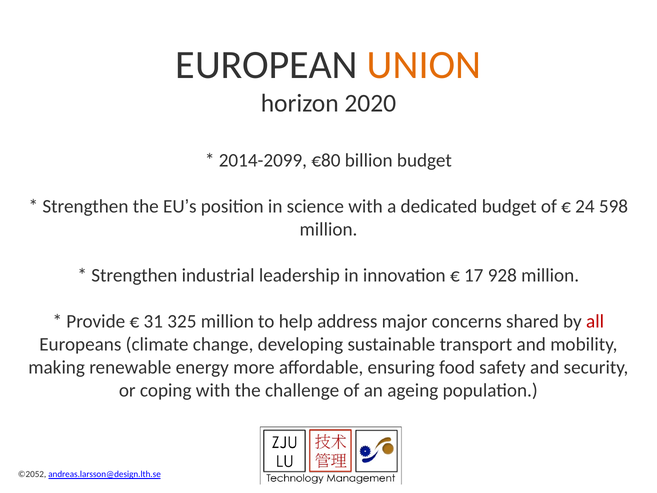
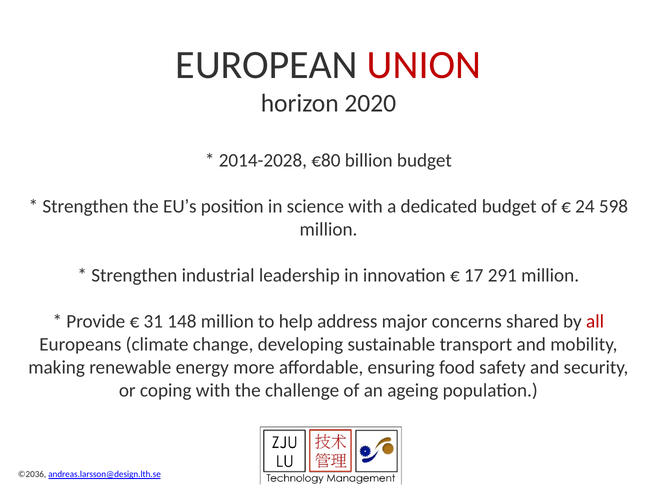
UNION colour: orange -> red
2014-2099: 2014-2099 -> 2014-2028
928: 928 -> 291
325: 325 -> 148
©2052: ©2052 -> ©2036
